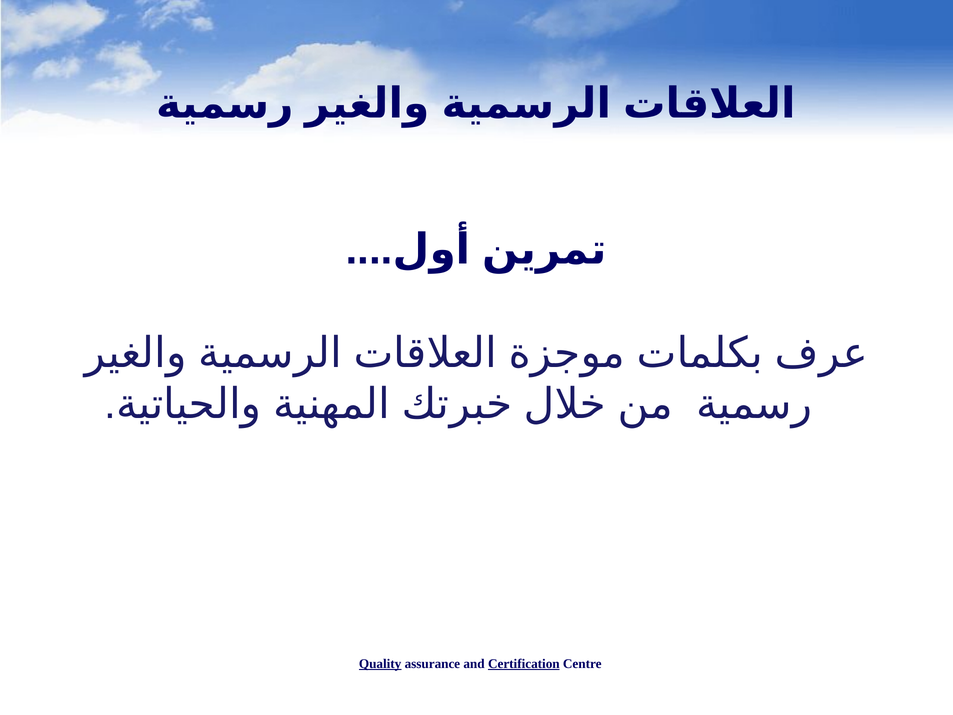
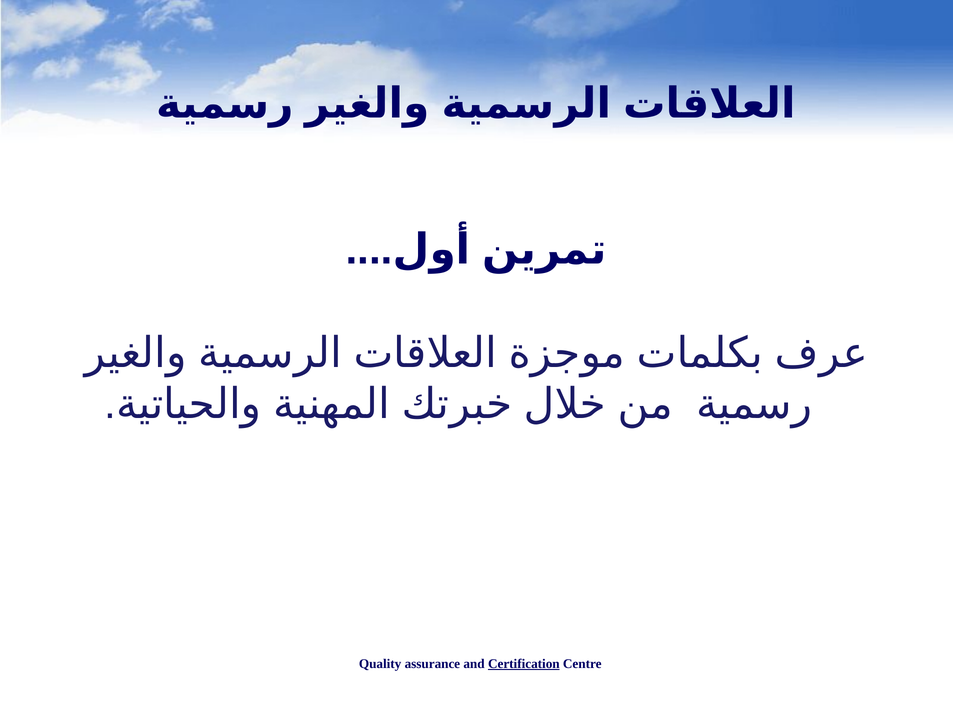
Quality underline: present -> none
